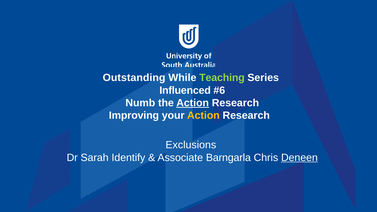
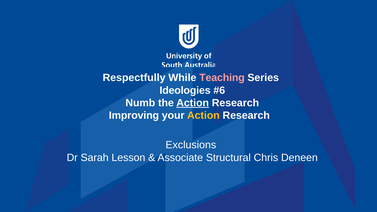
Outstanding: Outstanding -> Respectfully
Teaching colour: light green -> pink
Influenced: Influenced -> Ideologies
Identify: Identify -> Lesson
Barngarla: Barngarla -> Structural
Deneen underline: present -> none
